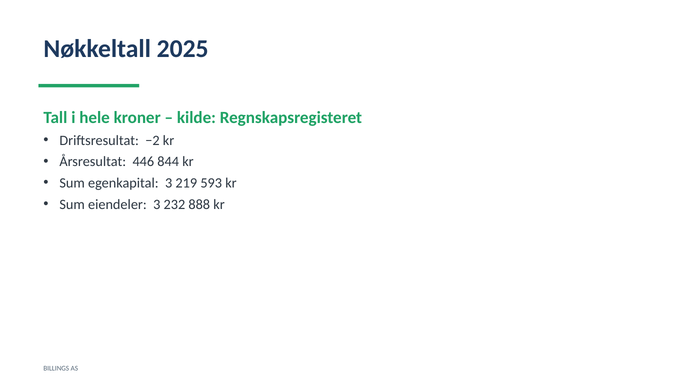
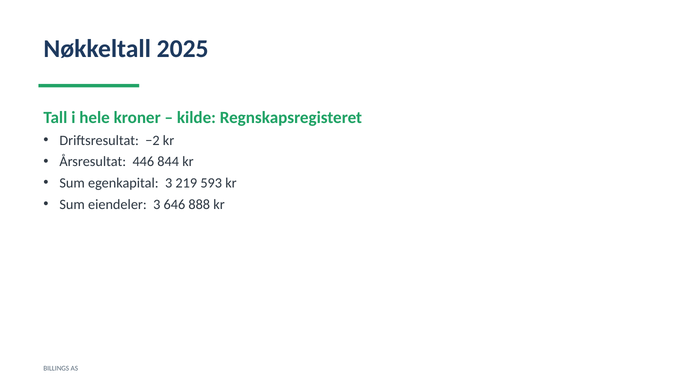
232: 232 -> 646
